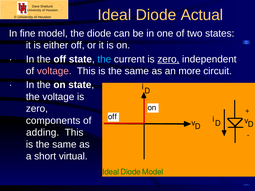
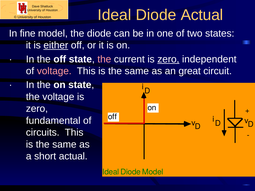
either underline: none -> present
the at (104, 59) colour: light blue -> pink
more: more -> great
components: components -> fundamental
adding: adding -> circuits
short virtual: virtual -> actual
